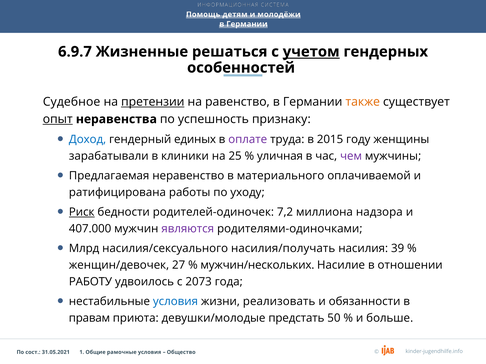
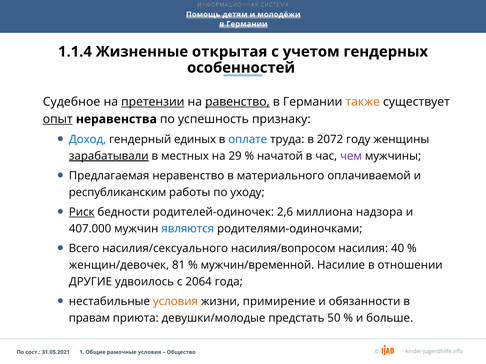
6.9.7: 6.9.7 -> 1.1.4
решаться: решаться -> открытая
учетом underline: present -> none
равенство underline: none -> present
оплате colour: purple -> blue
2015: 2015 -> 2072
зарабатывали underline: none -> present
клиники: клиники -> местных
25: 25 -> 29
уличная: уличная -> начатой
ратифицирована: ратифицирована -> республиканским
7,2: 7,2 -> 2,6
являются colour: purple -> blue
Млрд: Млрд -> Всего
насилия/получать: насилия/получать -> насилия/вопросом
39: 39 -> 40
27: 27 -> 81
мужчин/нескольких: мужчин/нескольких -> мужчин/временной
РАБОТУ: РАБОТУ -> ДРУГИЕ
2073: 2073 -> 2064
условия at (175, 302) colour: blue -> orange
реализовать: реализовать -> примирение
